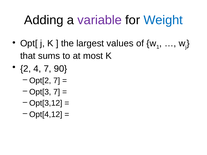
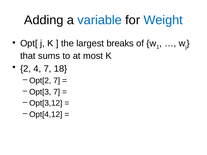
variable colour: purple -> blue
values: values -> breaks
90: 90 -> 18
